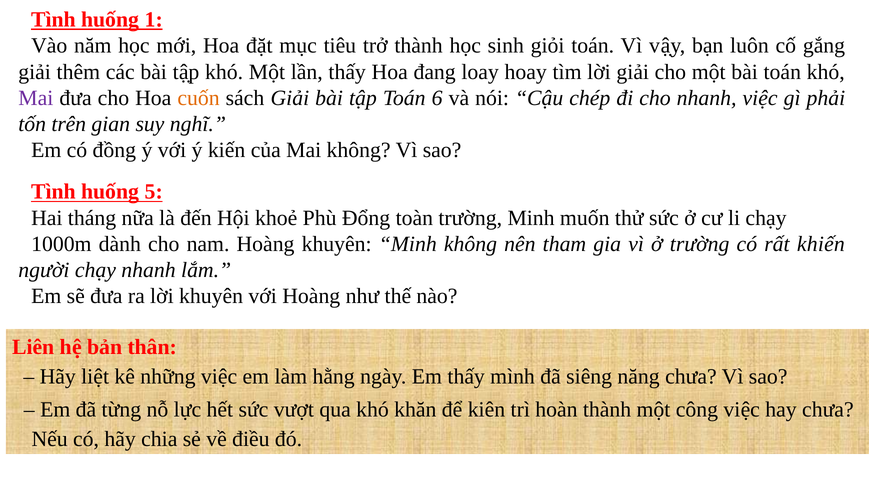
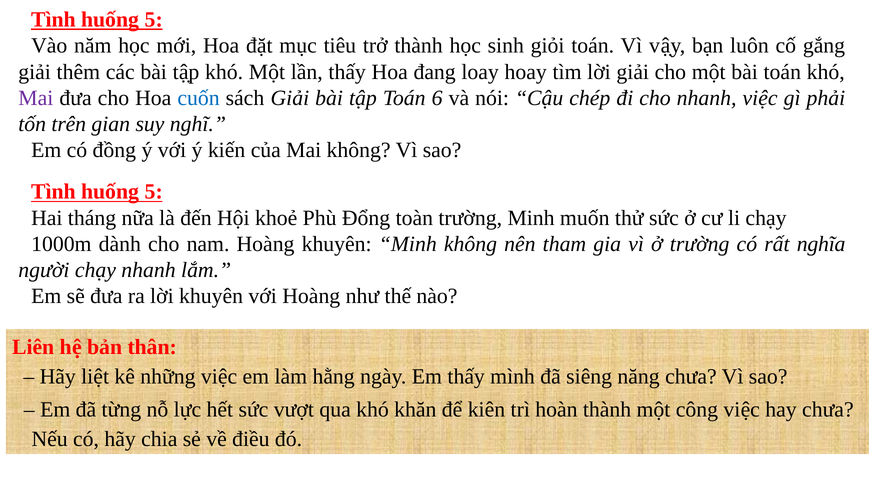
1 at (154, 20): 1 -> 5
cuốn colour: orange -> blue
khiến: khiến -> nghĩa
